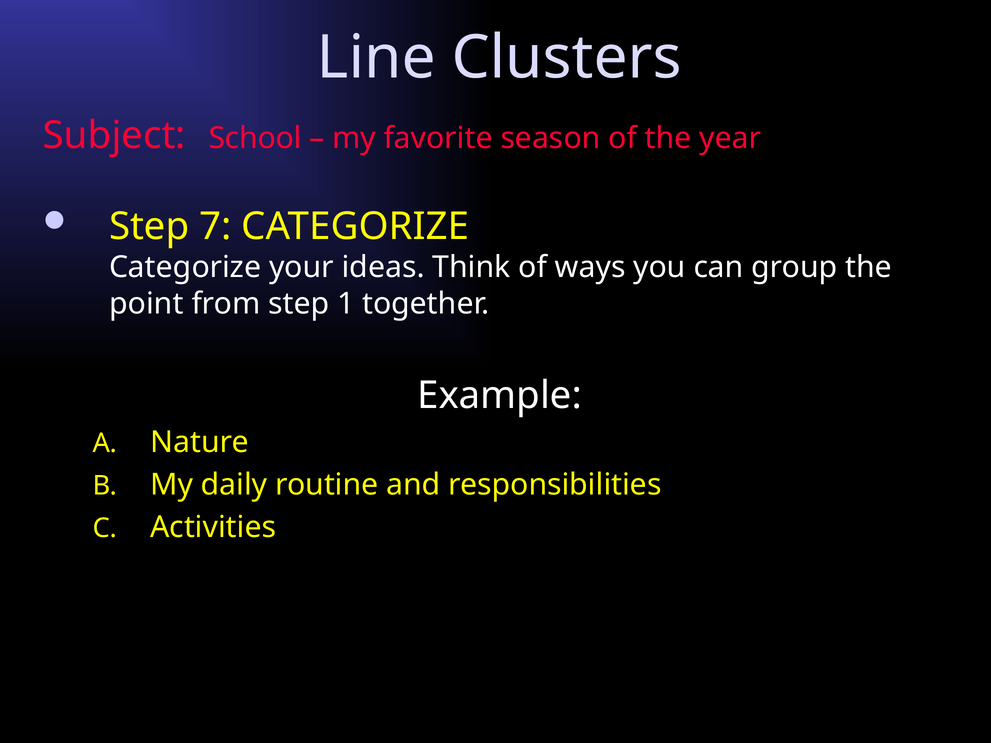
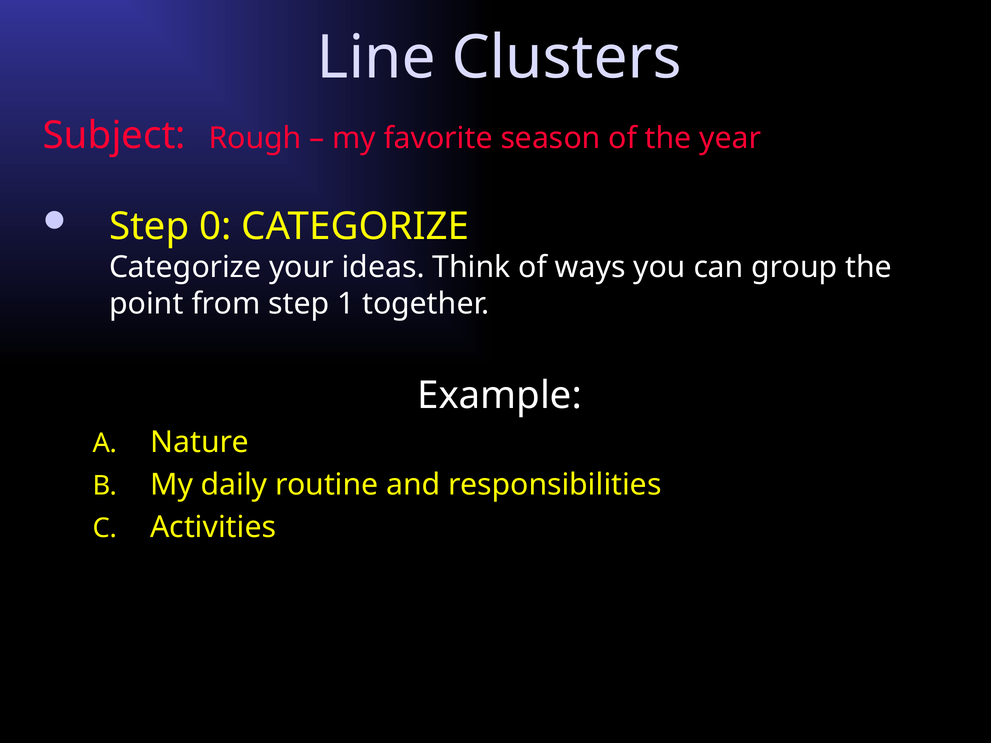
School: School -> Rough
7: 7 -> 0
